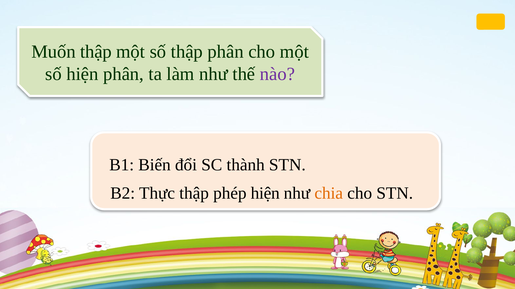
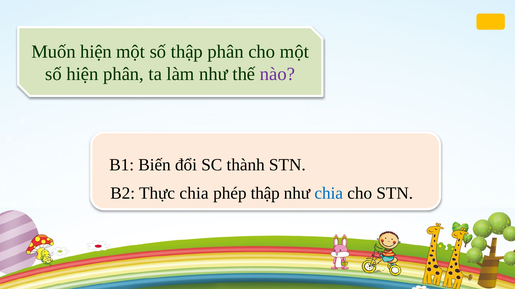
Muốn thập: thập -> hiện
Thực thập: thập -> chia
phép hiện: hiện -> thập
chia at (329, 194) colour: orange -> blue
